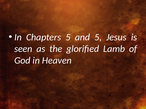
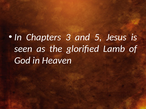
Chapters 5: 5 -> 3
